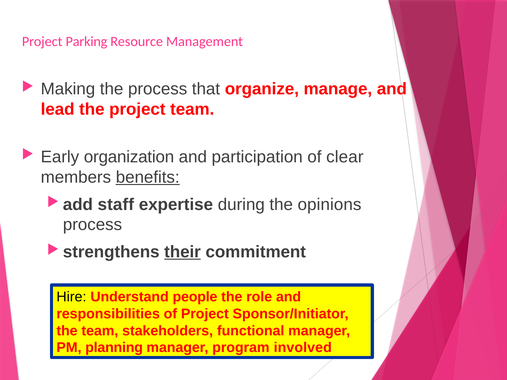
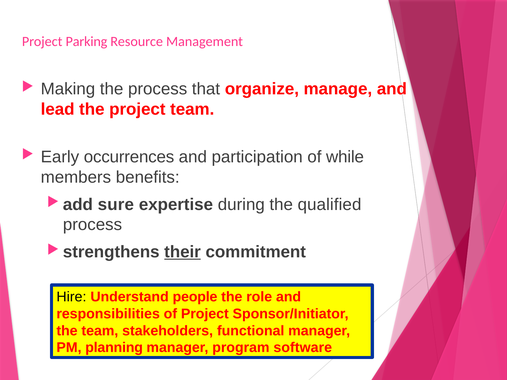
organization: organization -> occurrences
clear: clear -> while
benefits underline: present -> none
staff: staff -> sure
opinions: opinions -> qualified
involved: involved -> software
